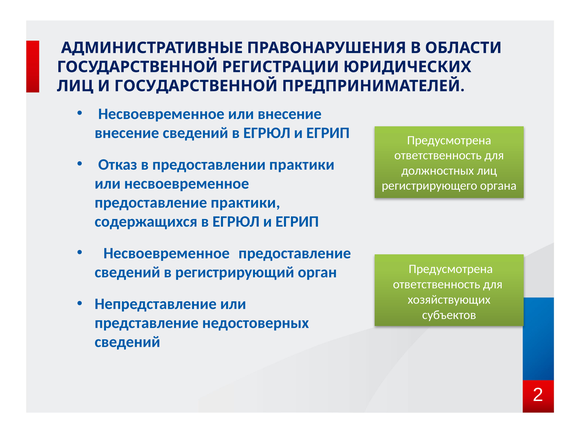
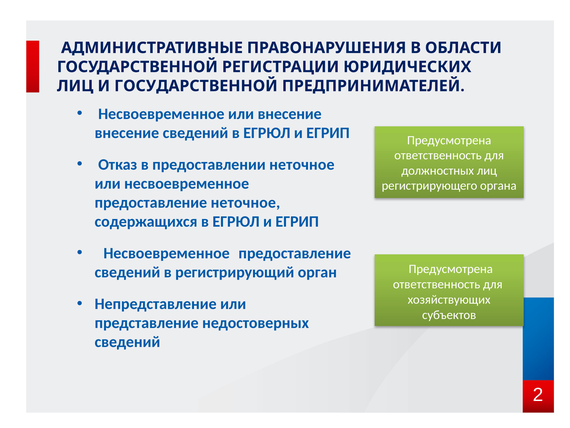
предоставлении практики: практики -> неточное
предоставление практики: практики -> неточное
